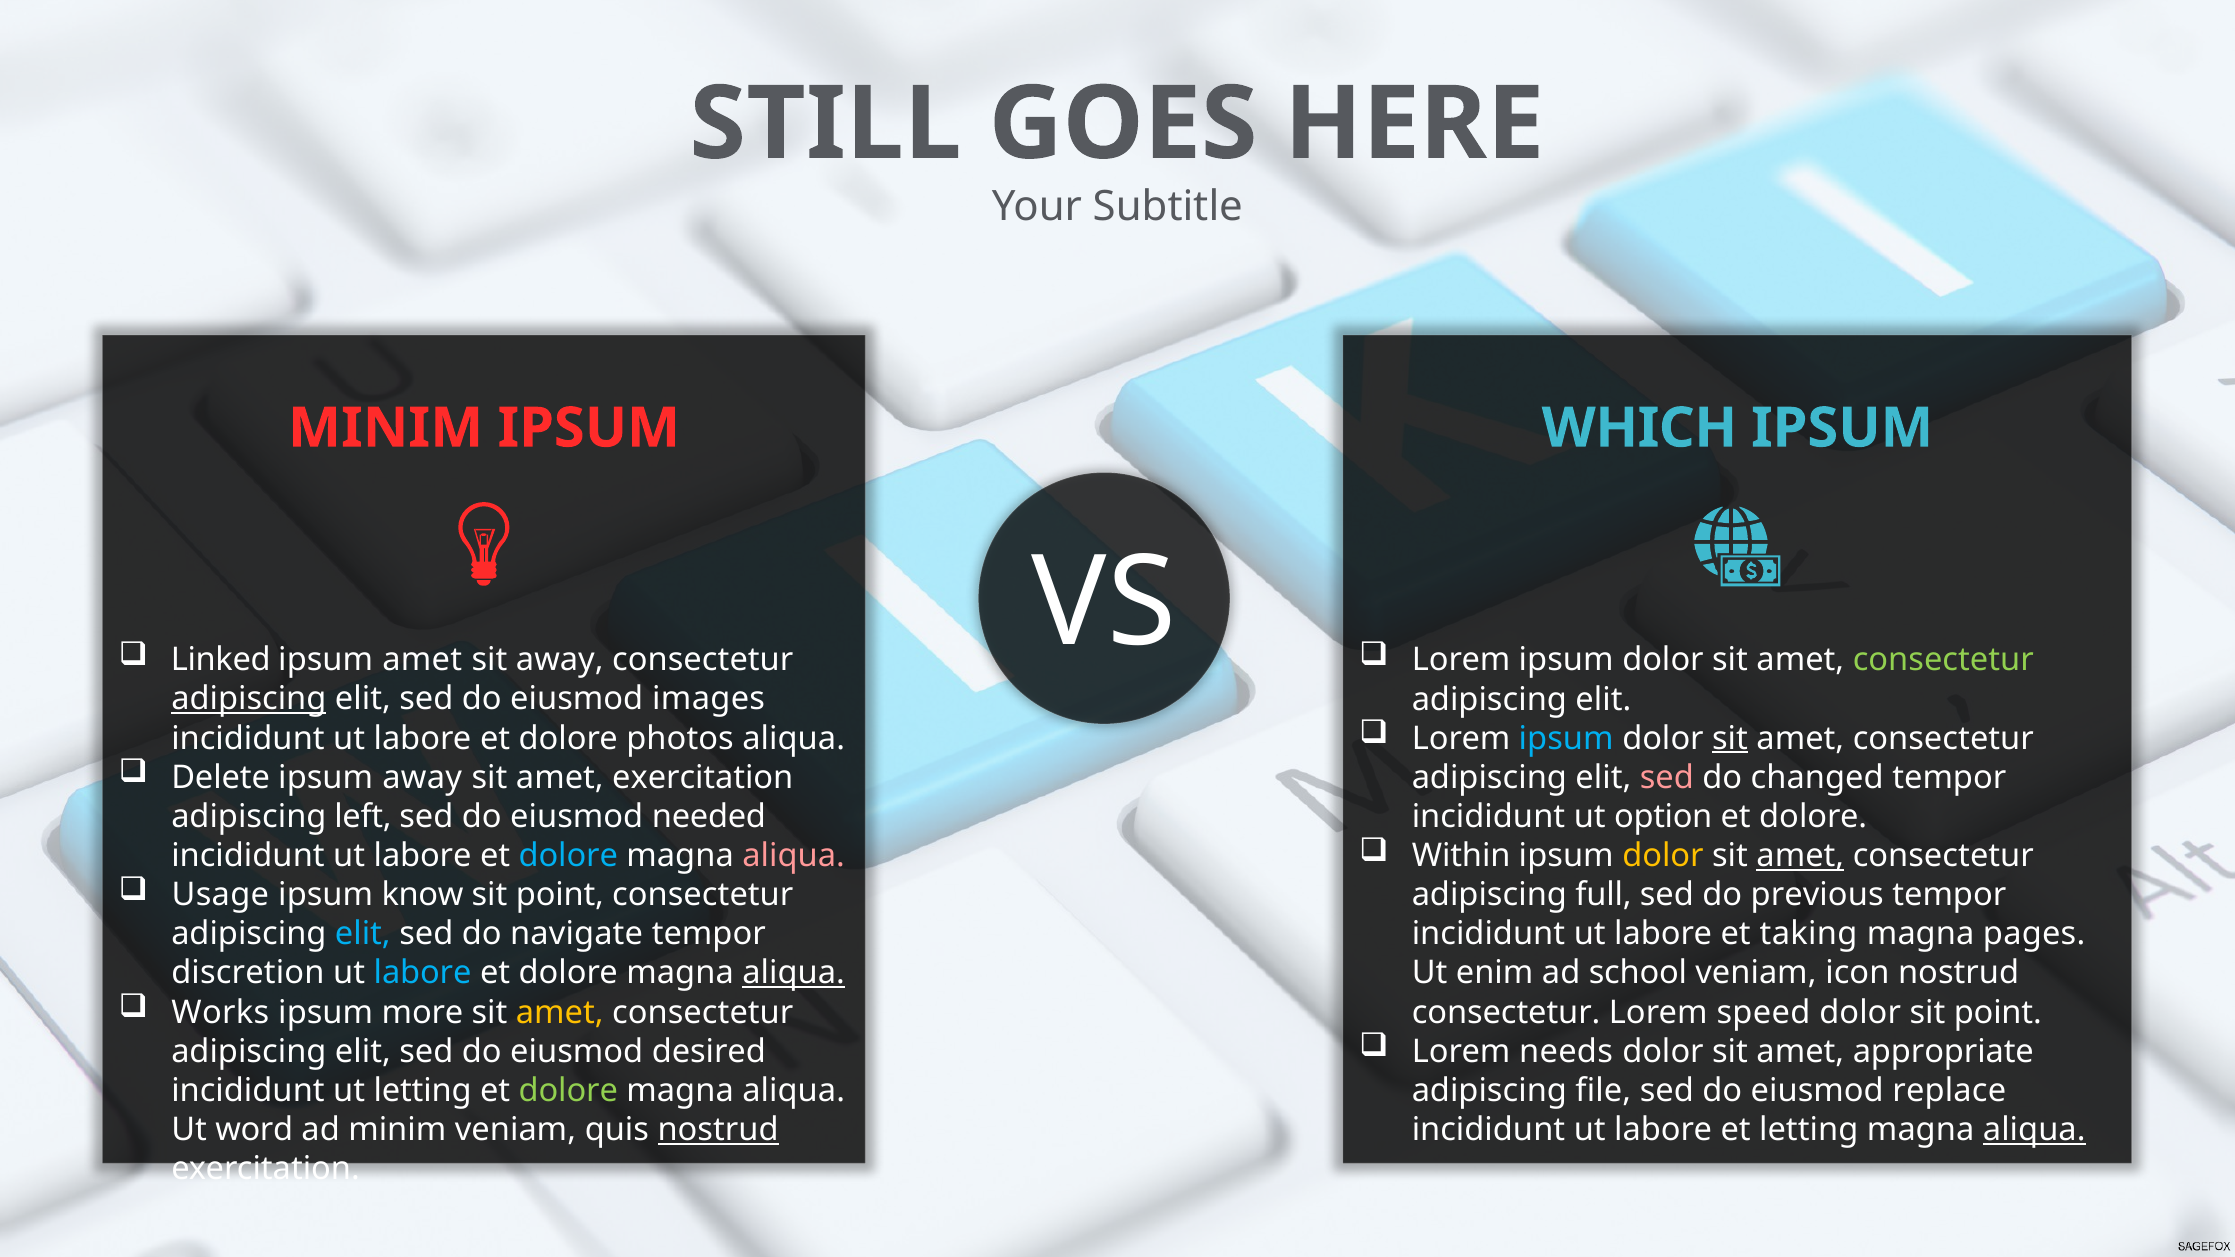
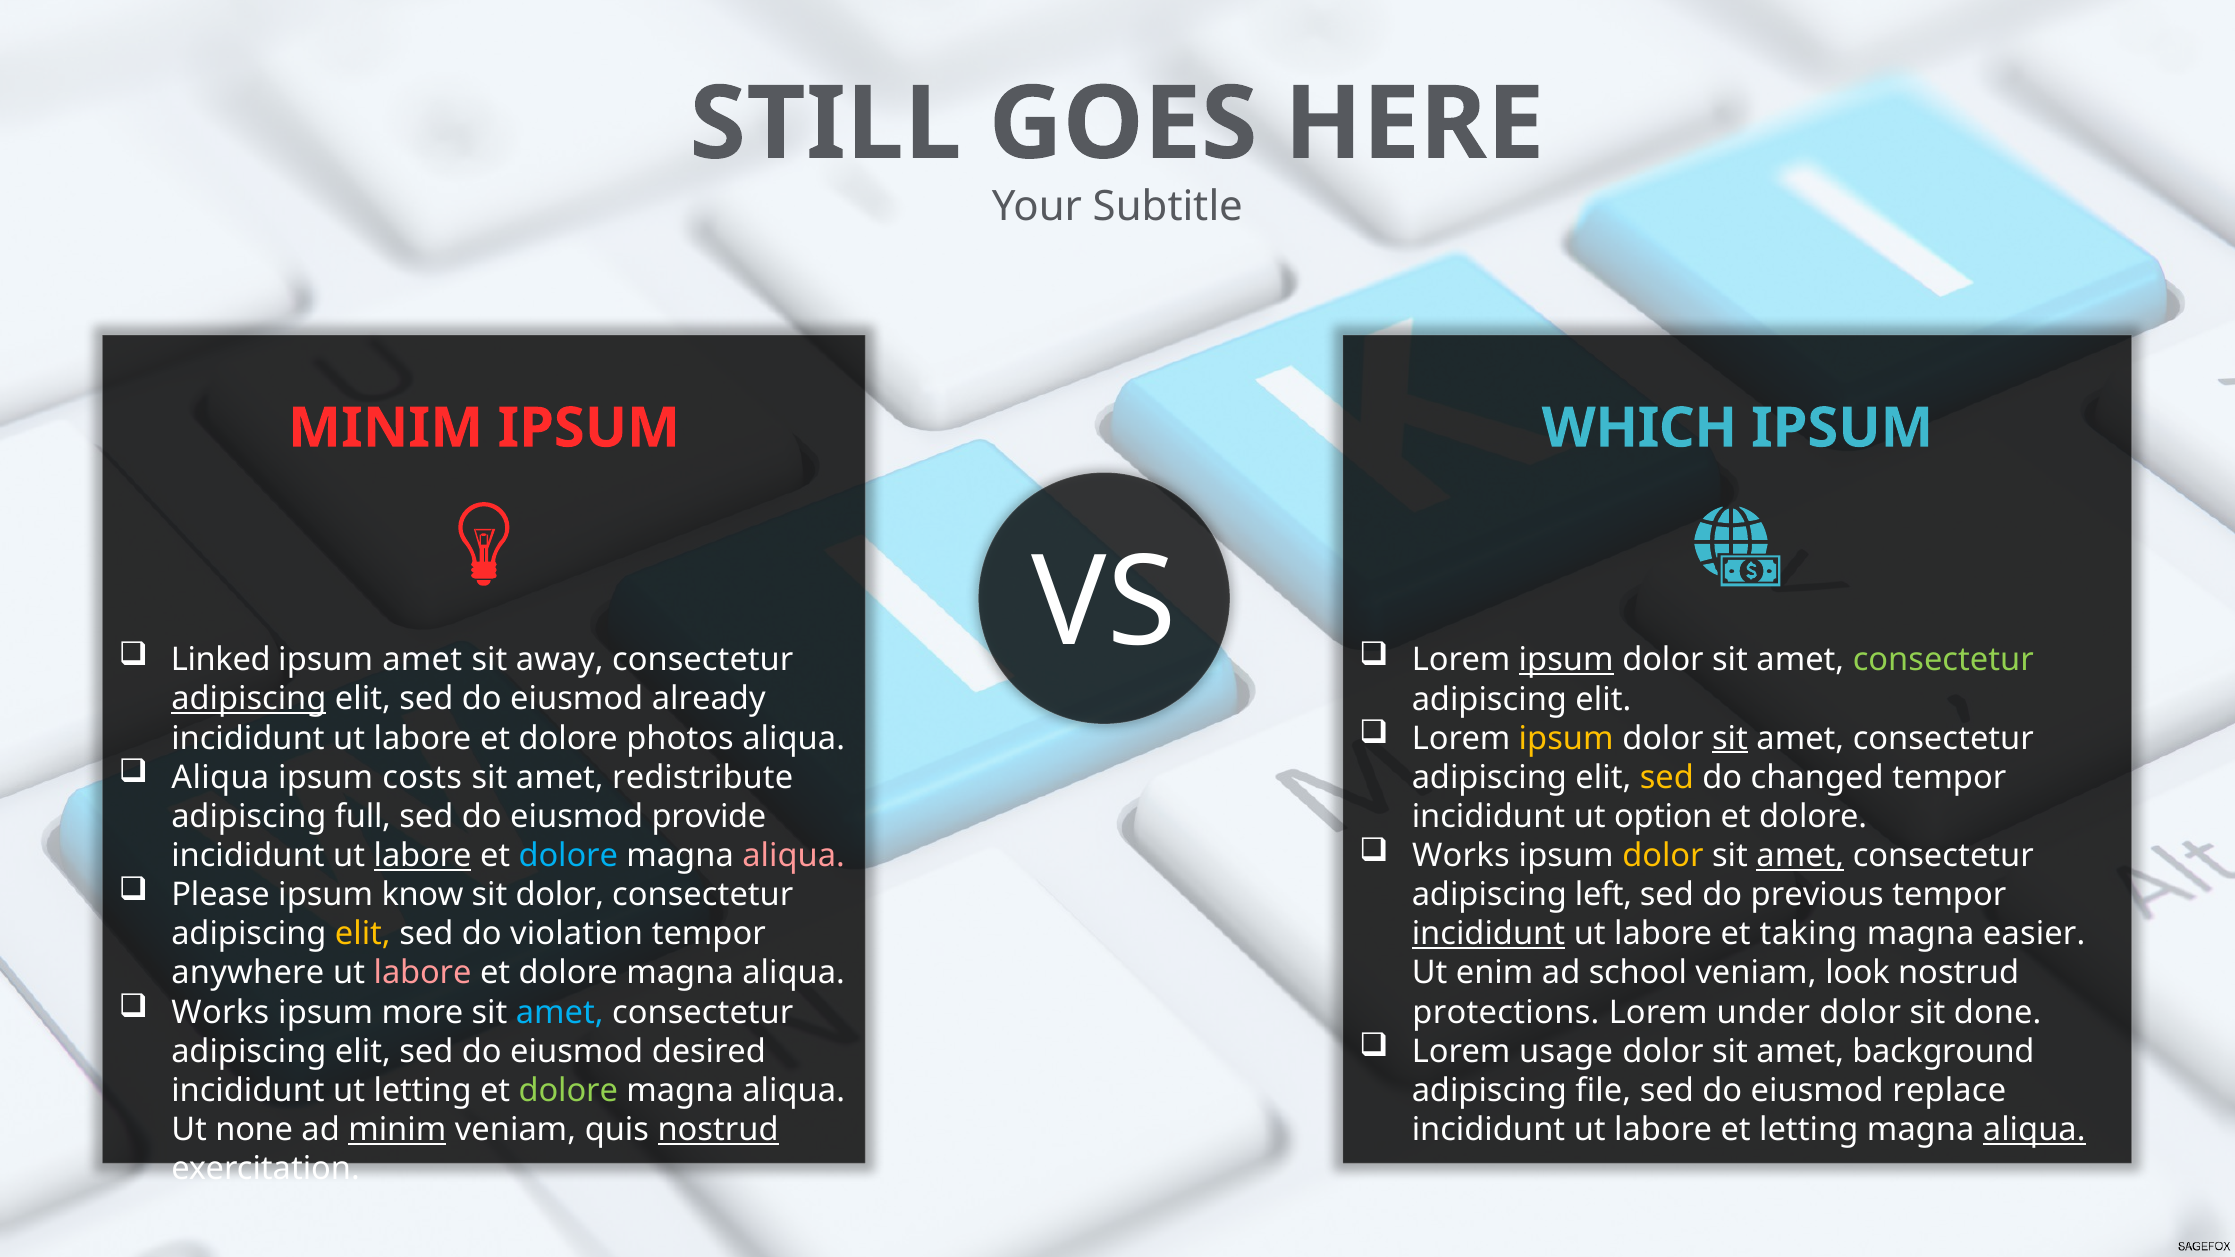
ipsum at (1566, 660) underline: none -> present
images: images -> already
ipsum at (1566, 739) colour: light blue -> yellow
Delete at (221, 778): Delete -> Aliqua
ipsum away: away -> costs
amet exercitation: exercitation -> redistribute
sed at (1667, 778) colour: pink -> yellow
left: left -> full
needed: needed -> provide
Within at (1461, 856): Within -> Works
labore at (423, 856) underline: none -> present
Usage: Usage -> Please
point at (560, 895): point -> dolor
full: full -> left
elit at (363, 934) colour: light blue -> yellow
navigate: navigate -> violation
incididunt at (1488, 934) underline: none -> present
pages: pages -> easier
discretion: discretion -> anywhere
labore at (423, 973) colour: light blue -> pink
aliqua at (794, 973) underline: present -> none
icon: icon -> look
amet at (560, 1012) colour: yellow -> light blue
consectetur at (1506, 1012): consectetur -> protections
speed: speed -> under
dolor sit point: point -> done
needs: needs -> usage
appropriate: appropriate -> background
word: word -> none
minim at (397, 1130) underline: none -> present
